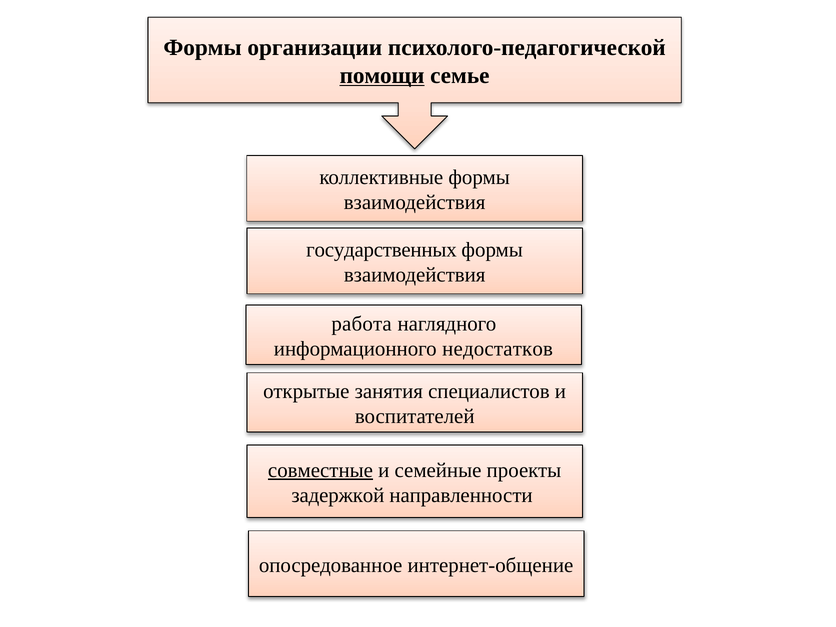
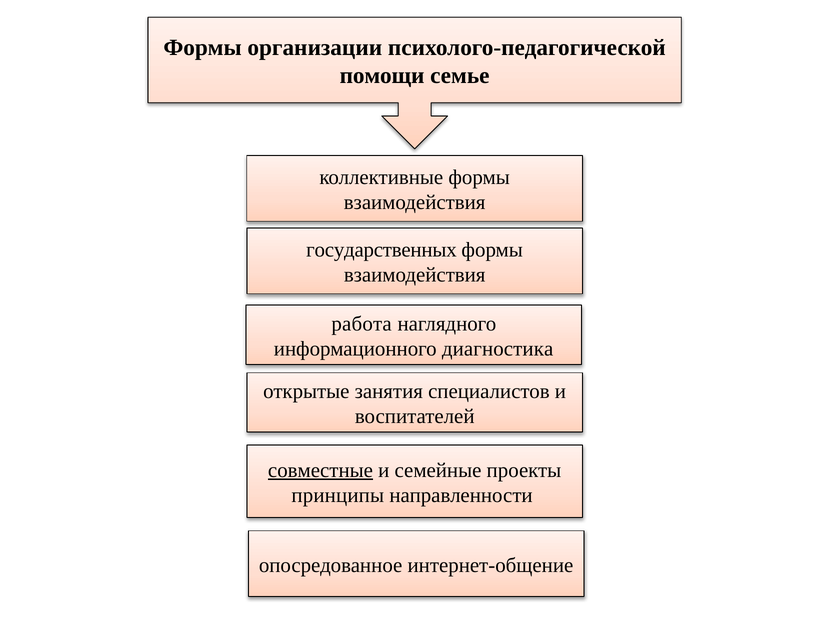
помощи underline: present -> none
недостатков: недостатков -> диагностика
задержкой: задержкой -> принципы
